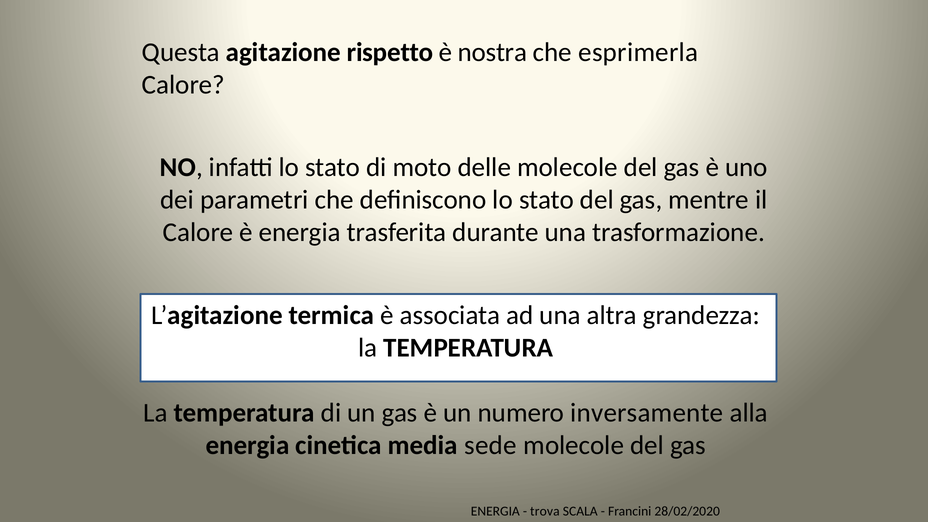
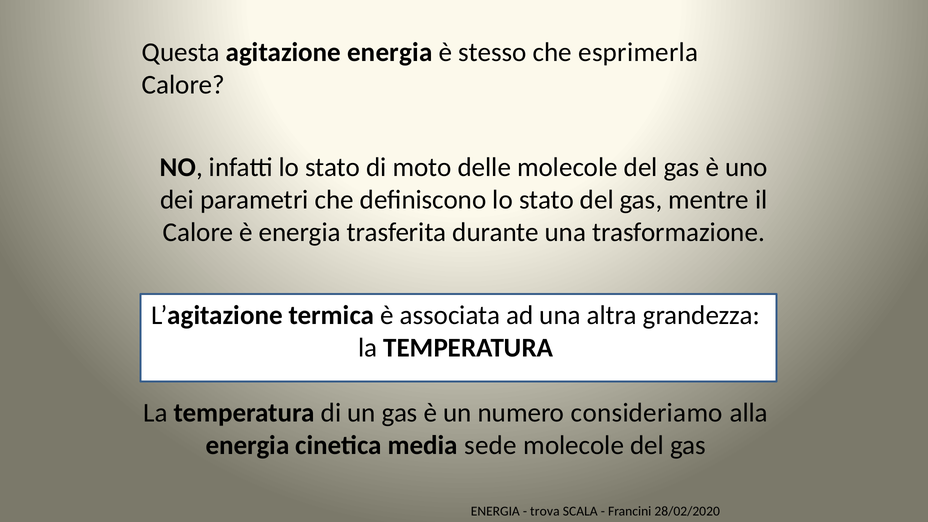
agitazione rispetto: rispetto -> energia
nostra: nostra -> stesso
inversamente: inversamente -> consideriamo
